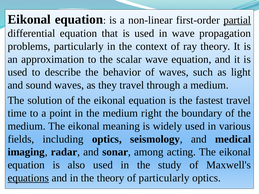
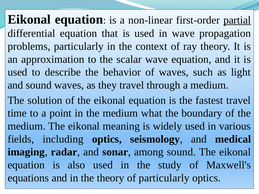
right: right -> what
among acting: acting -> sound
equations underline: present -> none
